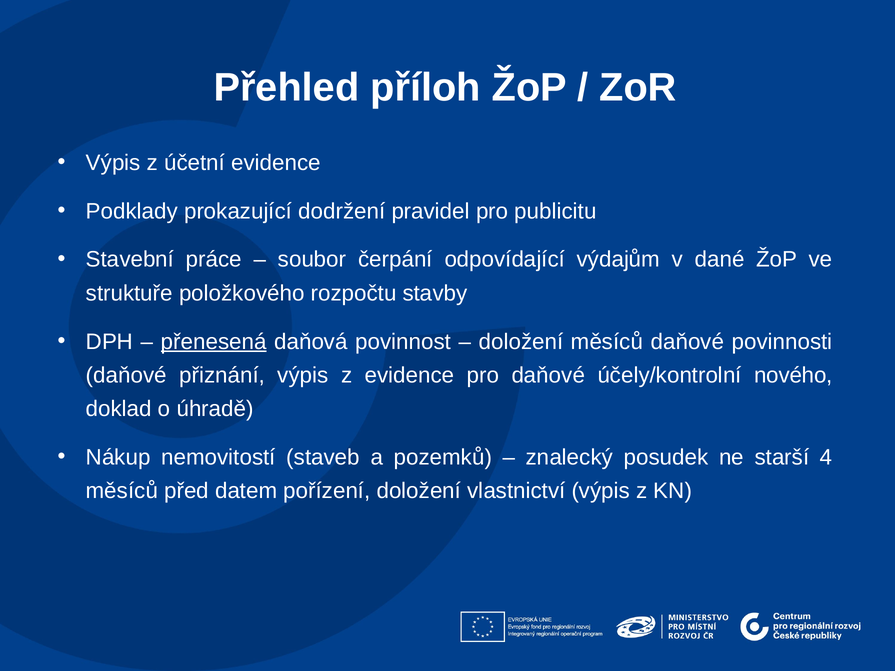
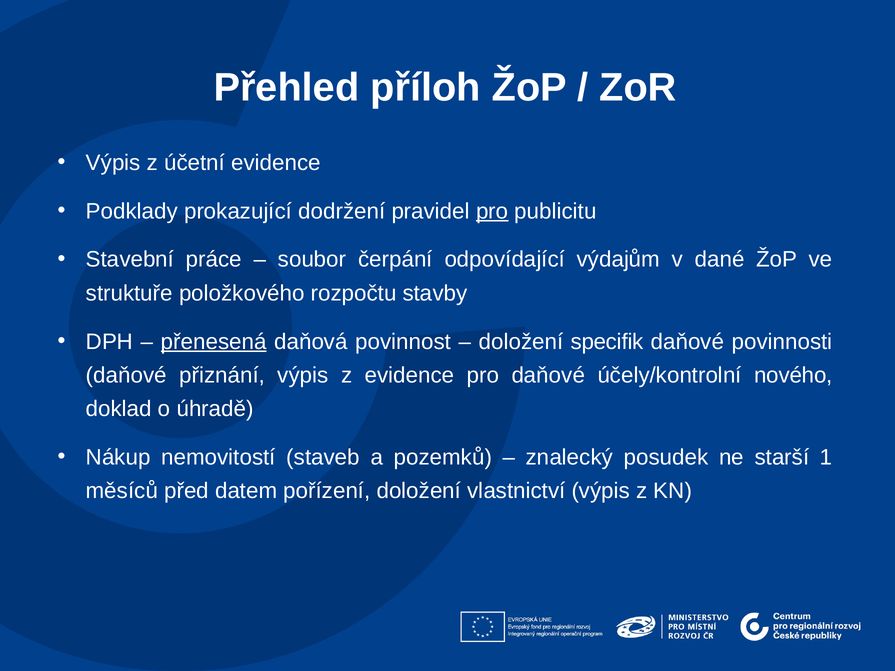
pro at (492, 211) underline: none -> present
doložení měsíců: měsíců -> specifik
4: 4 -> 1
